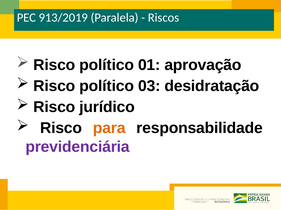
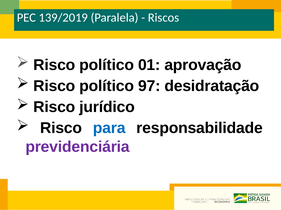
913/2019: 913/2019 -> 139/2019
03: 03 -> 97
para colour: orange -> blue
